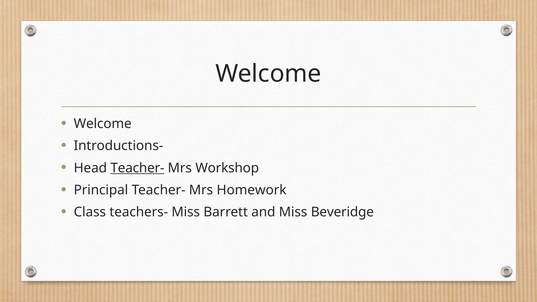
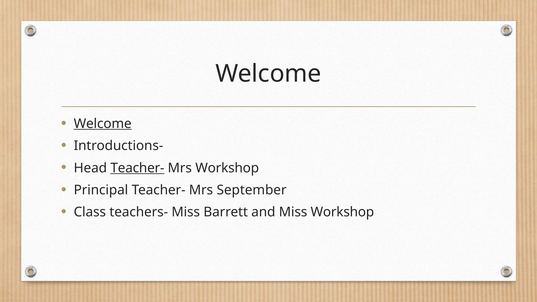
Welcome at (103, 124) underline: none -> present
Homework: Homework -> September
Miss Beveridge: Beveridge -> Workshop
